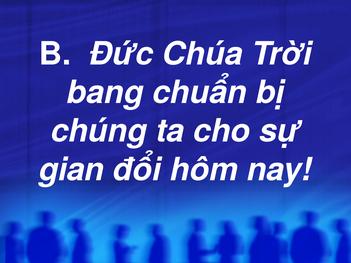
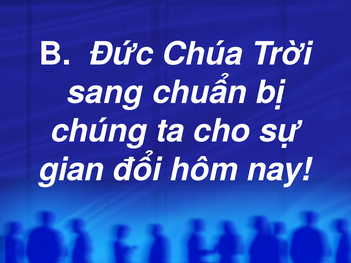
bang: bang -> sang
